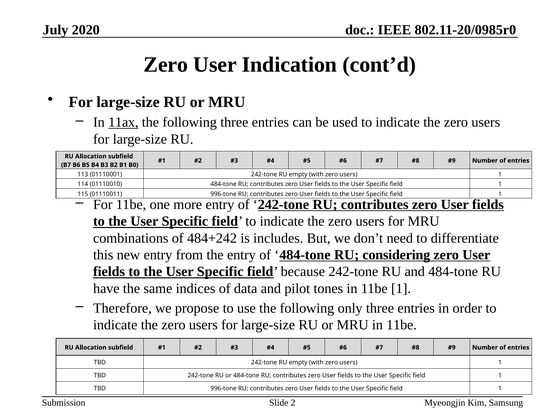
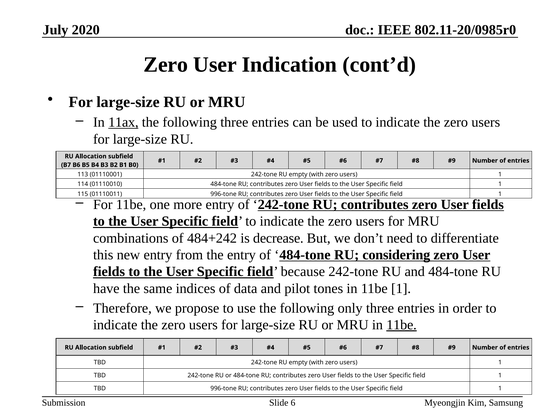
includes: includes -> decrease
11be at (402, 325) underline: none -> present
2: 2 -> 6
